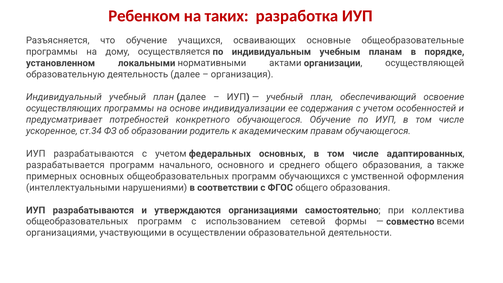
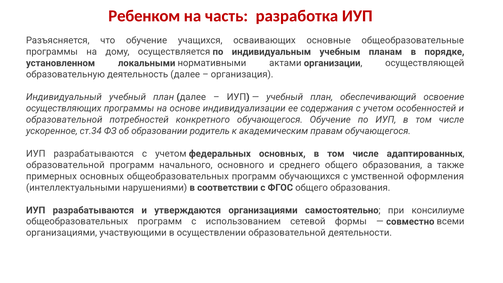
таких: таких -> часть
предусматривает at (64, 120): предусматривает -> образовательной
разрабатывается at (65, 165): разрабатывается -> образовательной
коллектива: коллектива -> консилиуме
